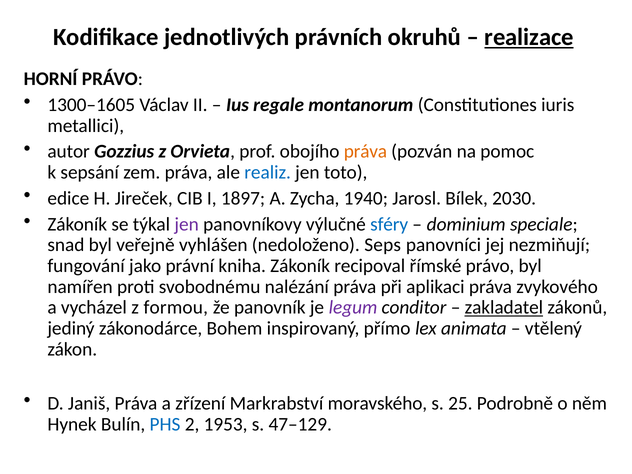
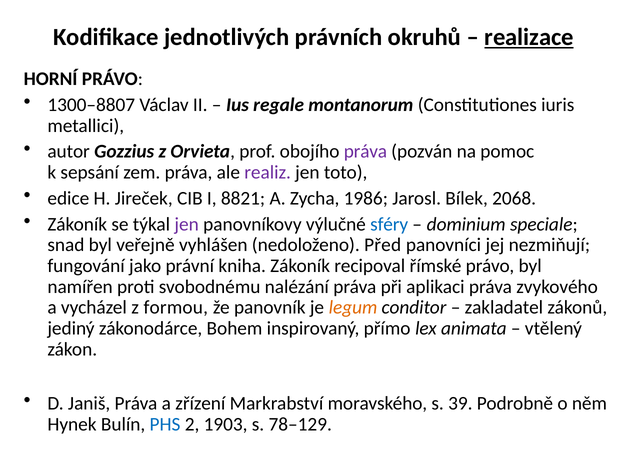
1300–1605: 1300–1605 -> 1300–8807
práva at (365, 152) colour: orange -> purple
realiz colour: blue -> purple
1897: 1897 -> 8821
1940: 1940 -> 1986
2030: 2030 -> 2068
Seps: Seps -> Před
legum colour: purple -> orange
zakladatel underline: present -> none
25: 25 -> 39
1953: 1953 -> 1903
47–129: 47–129 -> 78–129
